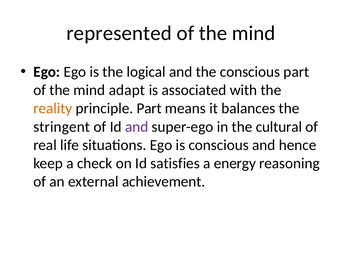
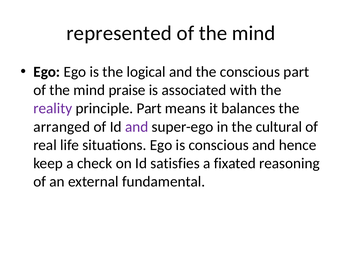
adapt: adapt -> praise
reality colour: orange -> purple
stringent: stringent -> arranged
energy: energy -> fixated
achievement: achievement -> fundamental
